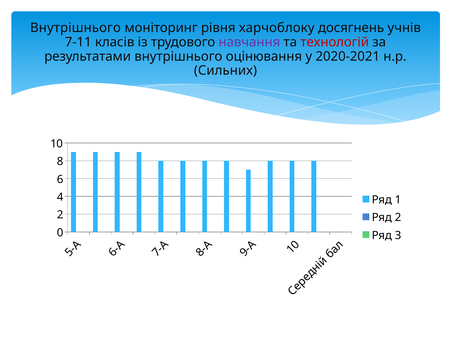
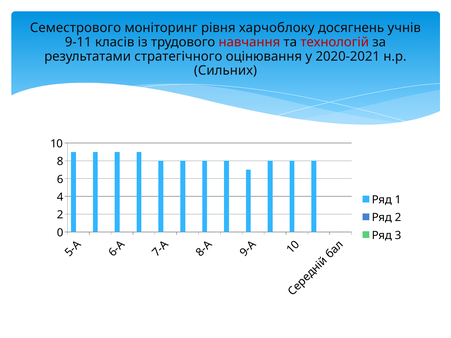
Внутрішнього at (75, 28): Внутрішнього -> Семестрового
7-11: 7-11 -> 9-11
навчання colour: purple -> red
результатами внутрішнього: внутрішнього -> стратегічного
